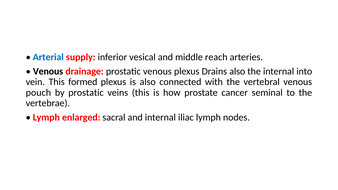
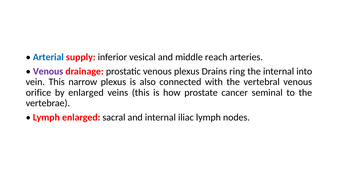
Venous at (48, 71) colour: black -> purple
Drains also: also -> ring
formed: formed -> narrow
pouch: pouch -> orifice
by prostatic: prostatic -> enlarged
